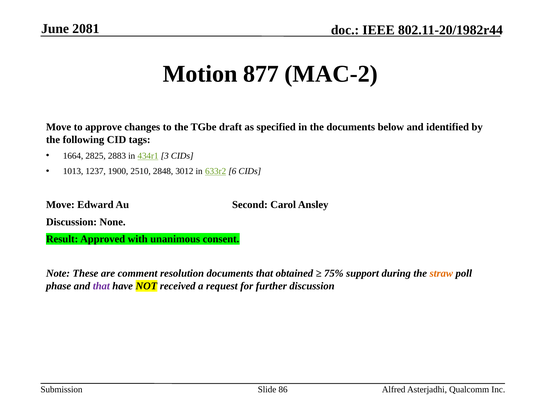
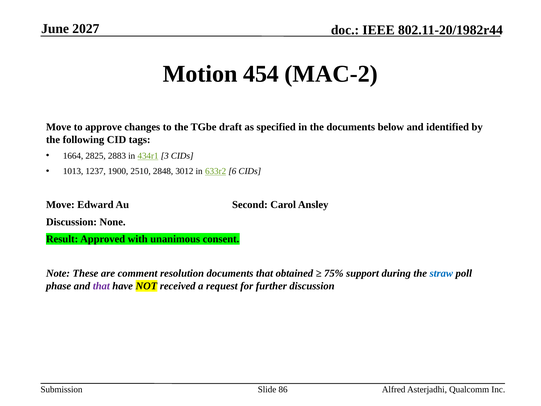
2081: 2081 -> 2027
877: 877 -> 454
straw colour: orange -> blue
